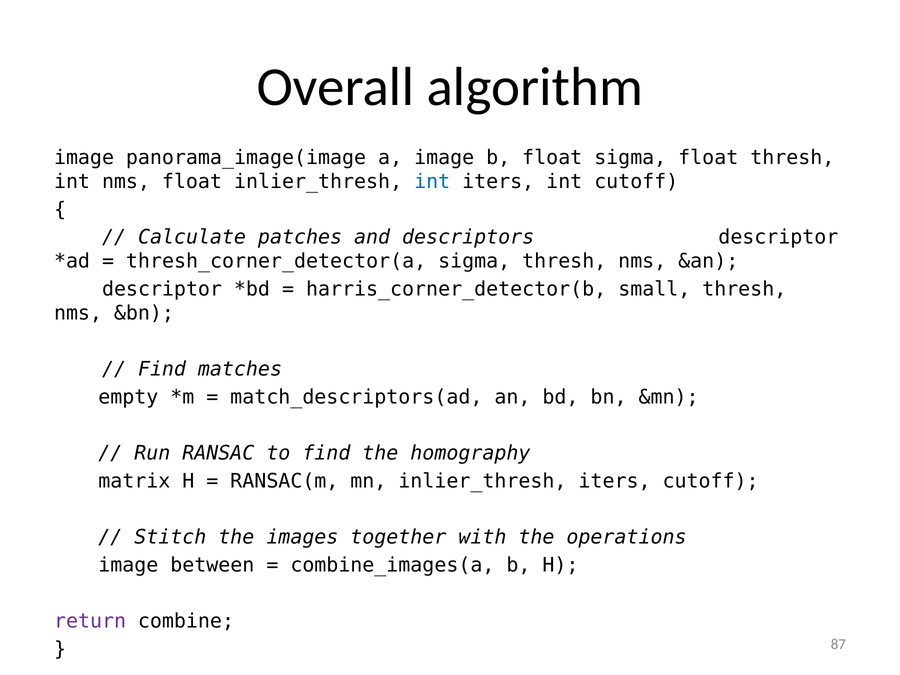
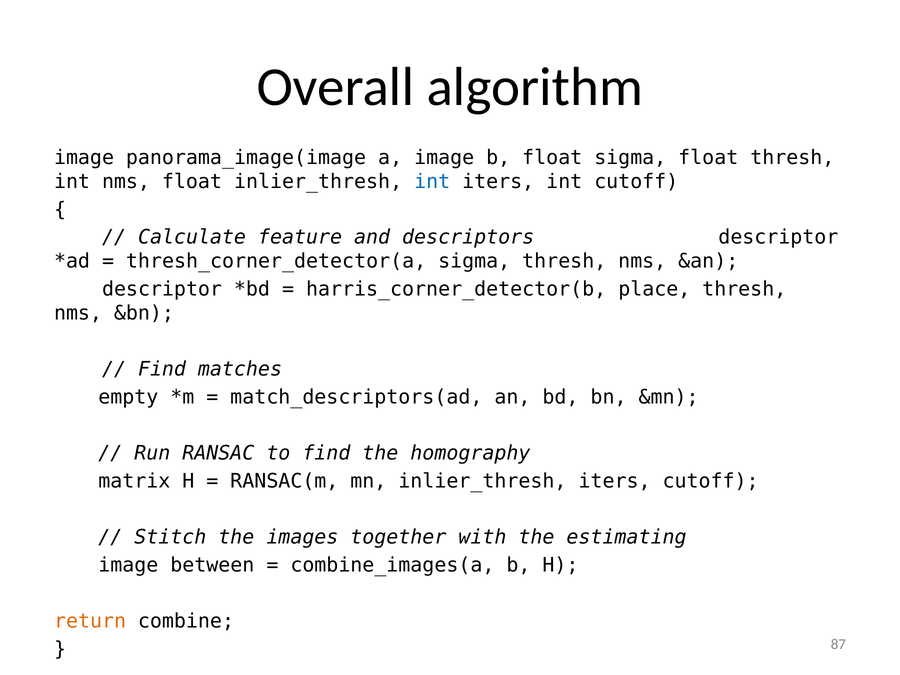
patches: patches -> feature
small: small -> place
operations: operations -> estimating
return colour: purple -> orange
